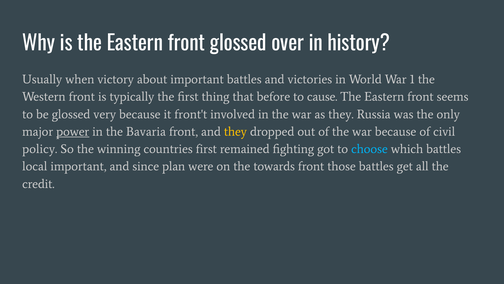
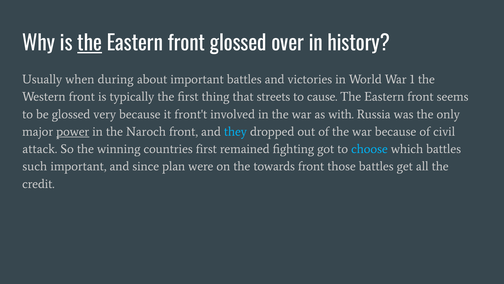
the at (90, 44) underline: none -> present
victory: victory -> during
before: before -> streets
as they: they -> with
Bavaria: Bavaria -> Naroch
they at (235, 131) colour: yellow -> light blue
policy: policy -> attack
local: local -> such
